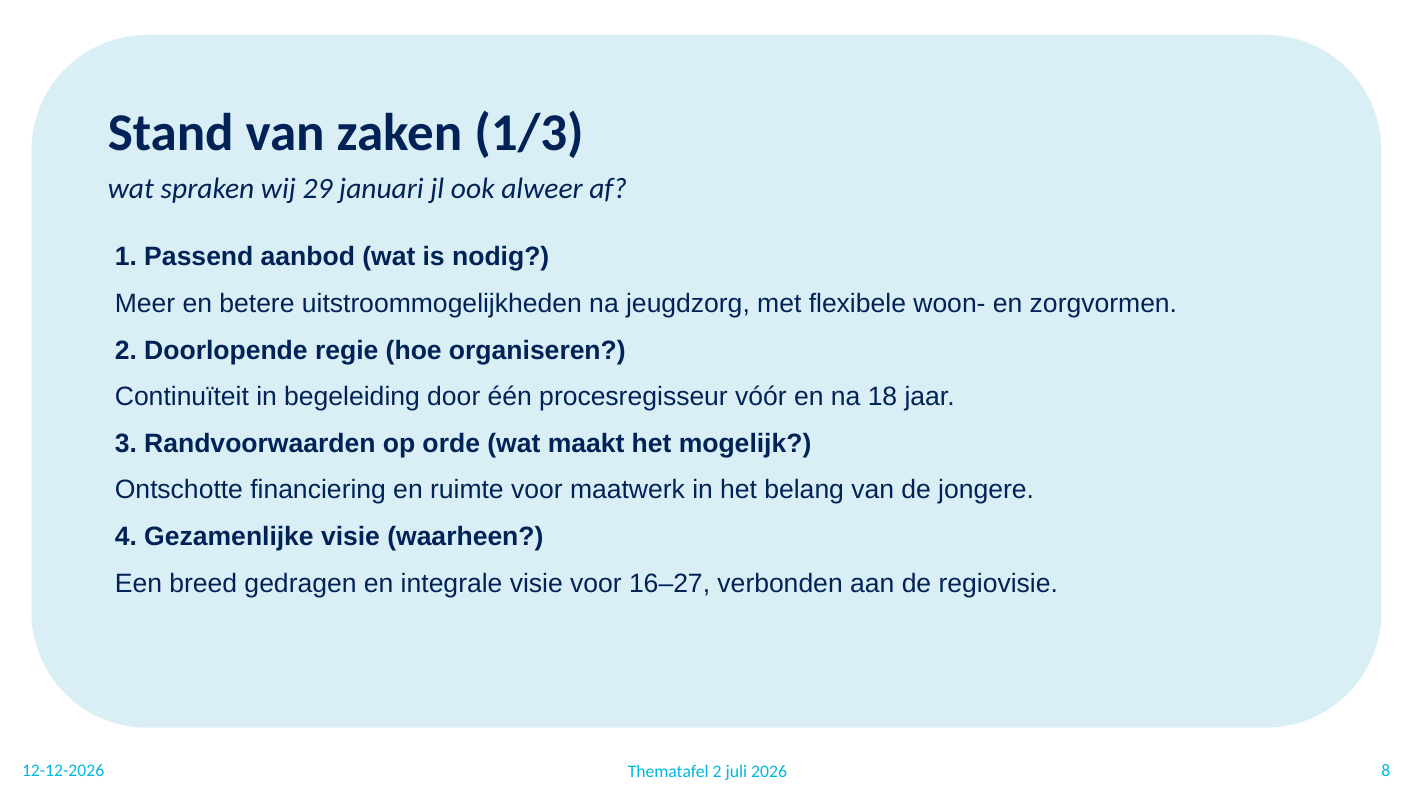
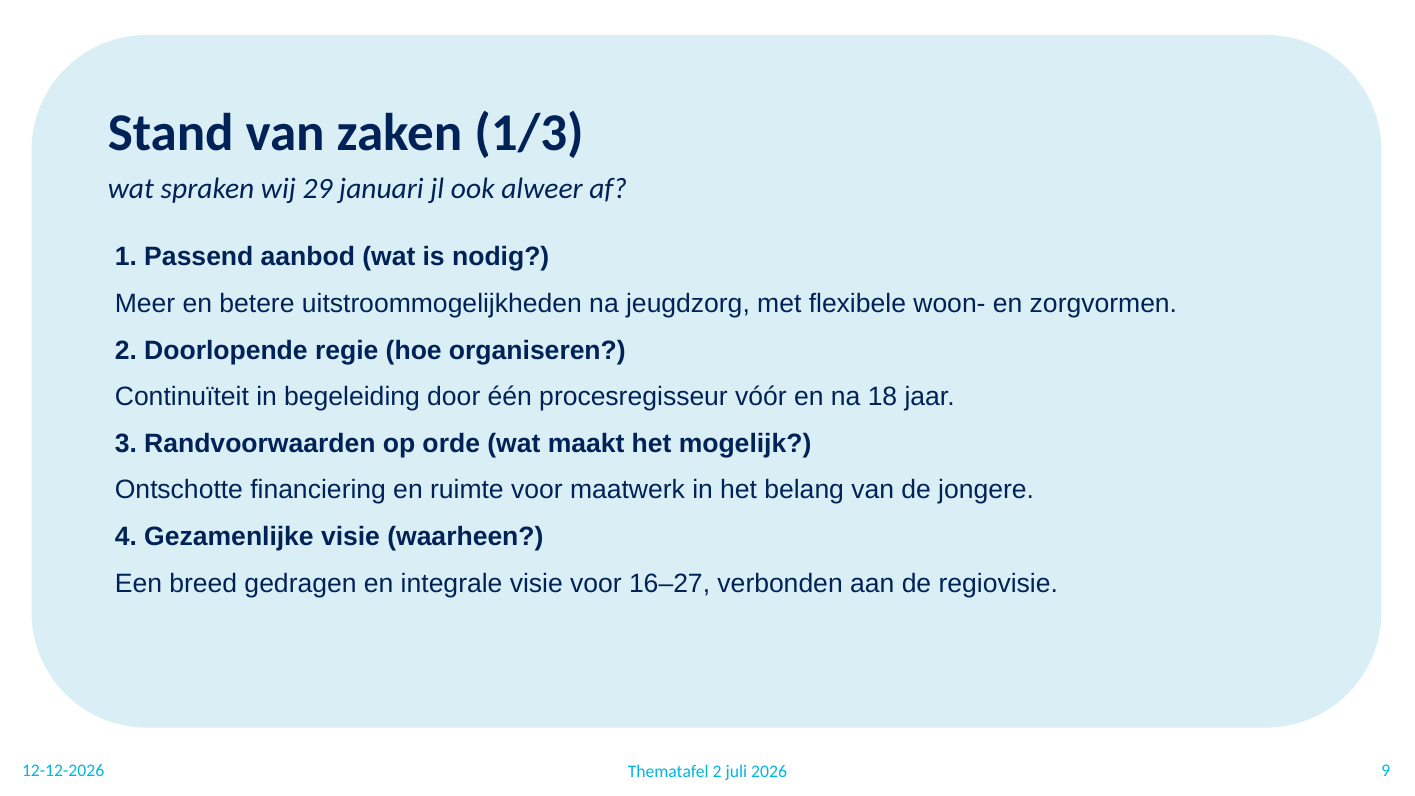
8: 8 -> 9
